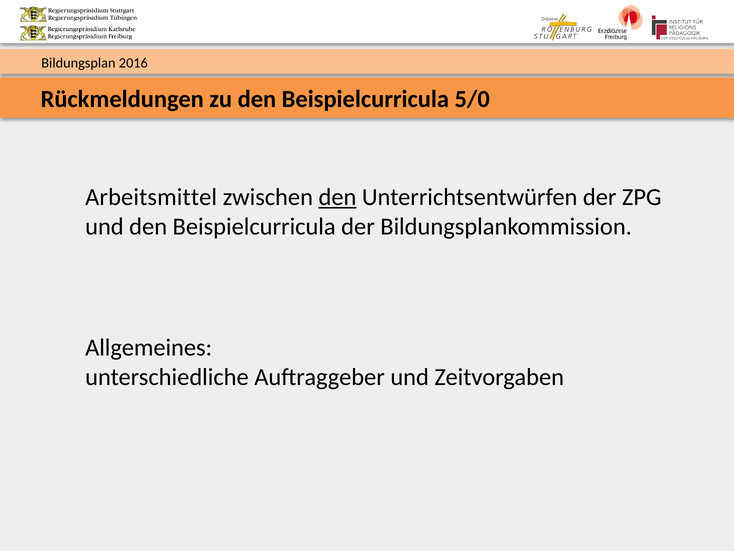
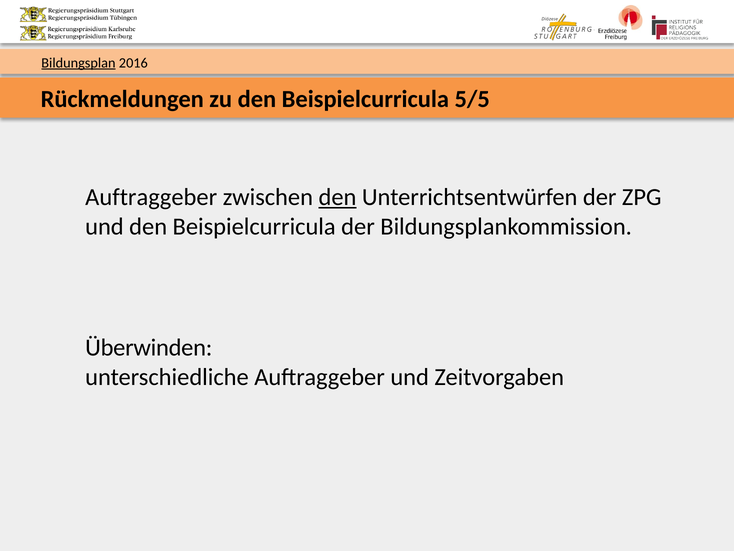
Bildungsplan underline: none -> present
5/0: 5/0 -> 5/5
Arbeitsmittel at (151, 197): Arbeitsmittel -> Auftraggeber
Allgemeines: Allgemeines -> Überwinden
